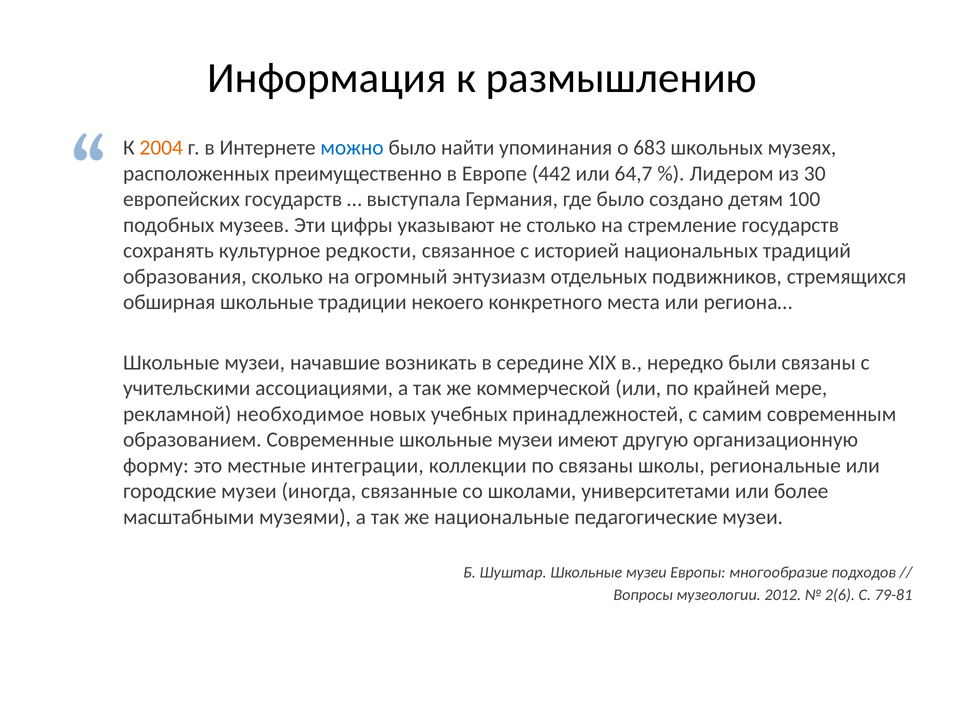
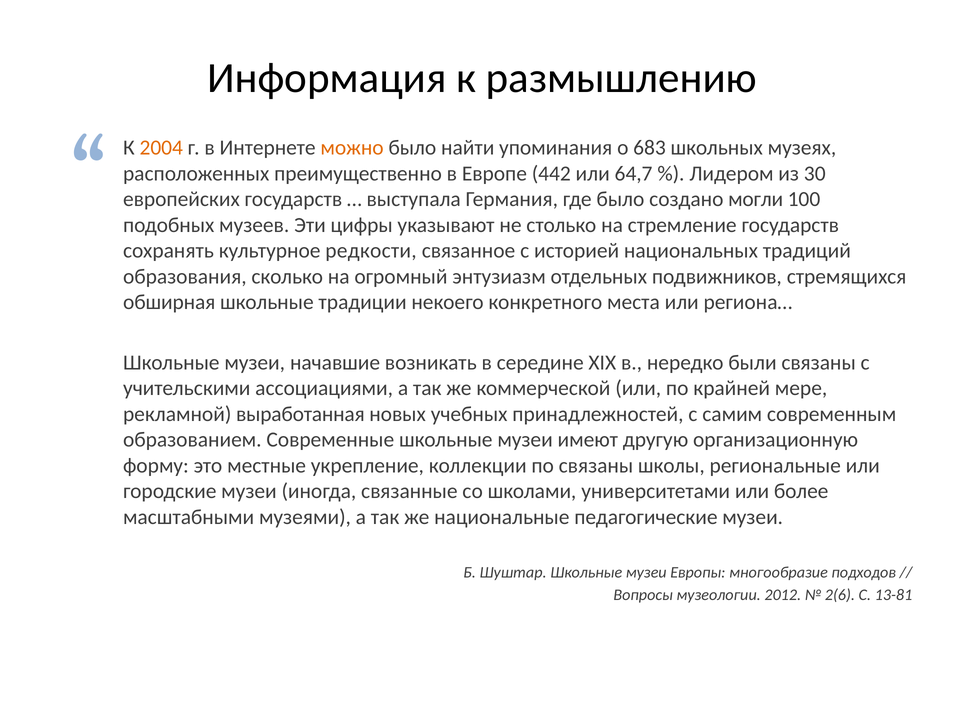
можно colour: blue -> orange
детям: детям -> могли
необходимое: необходимое -> выработанная
интеграции: интеграции -> укрепление
79-81: 79-81 -> 13-81
